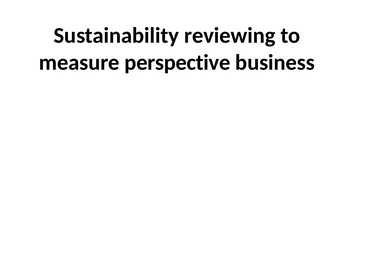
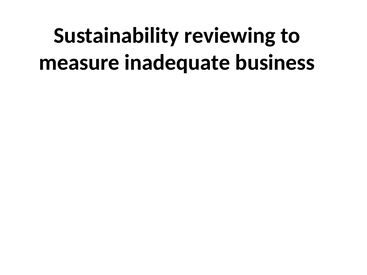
perspective: perspective -> inadequate
